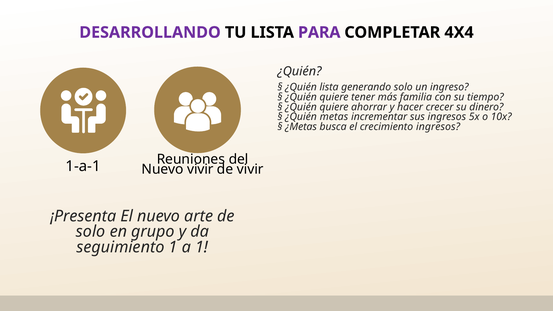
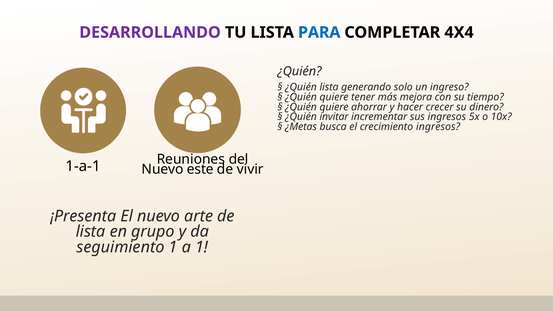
PARA colour: purple -> blue
familia: familia -> mejora
metas: metas -> invitar
Nuevo vivir: vivir -> este
solo at (91, 232): solo -> lista
